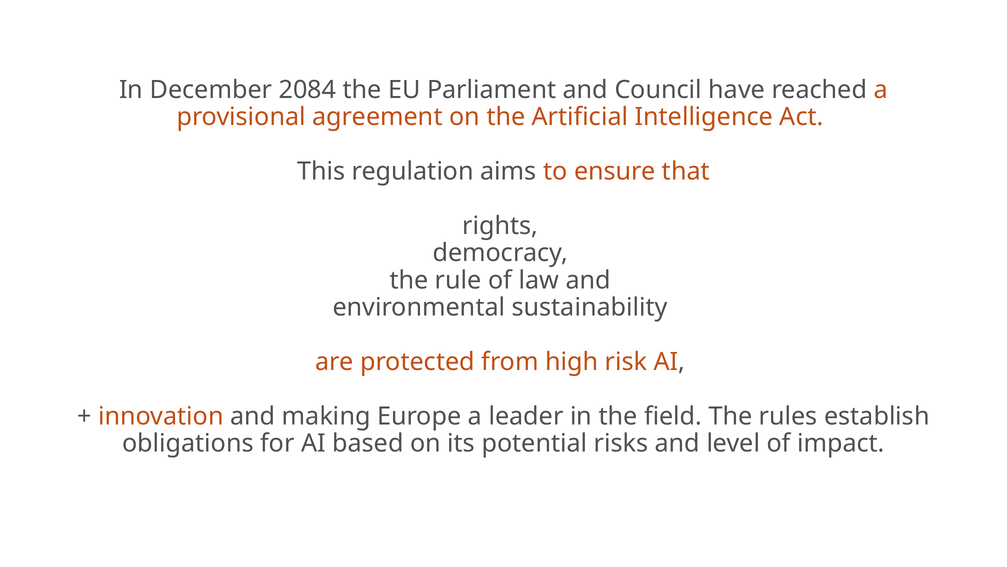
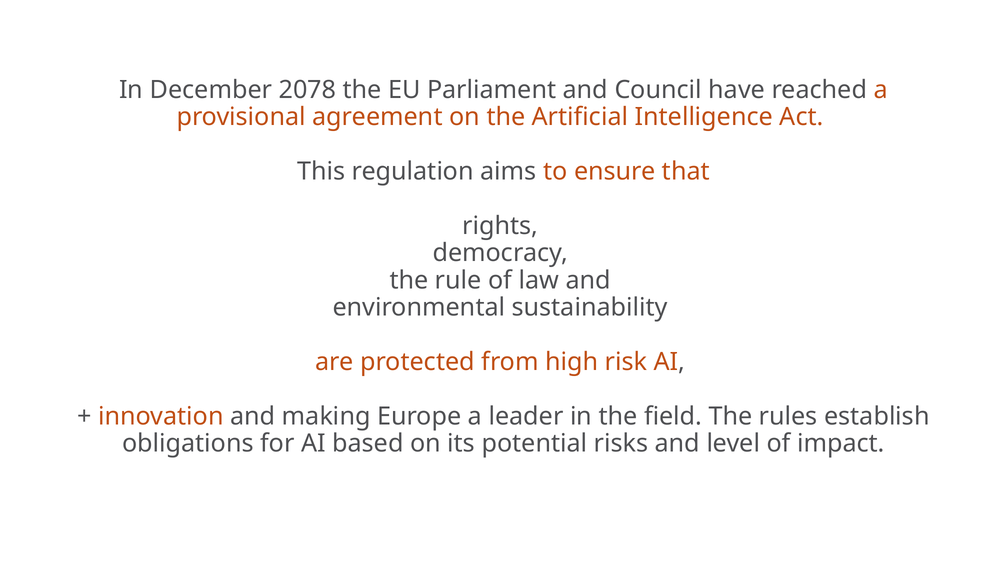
2084: 2084 -> 2078
